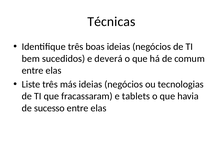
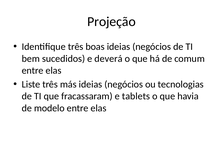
Técnicas: Técnicas -> Projeção
sucesso: sucesso -> modelo
